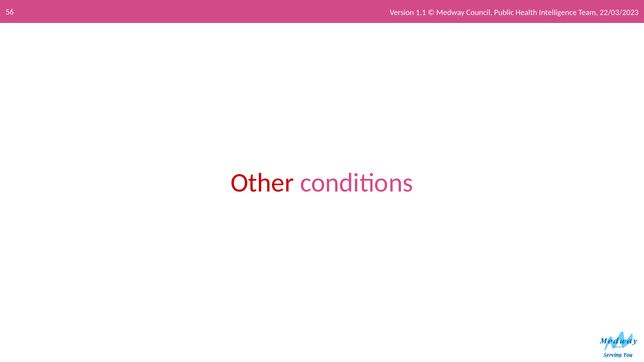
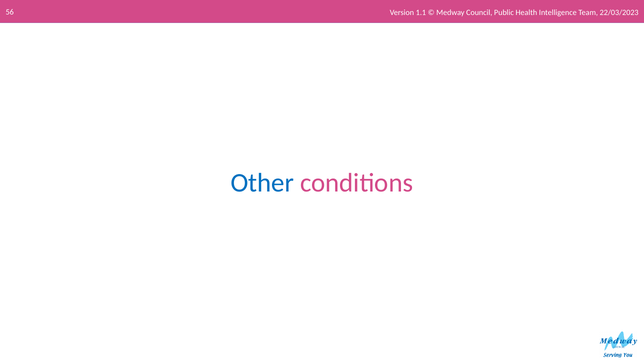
Other colour: red -> blue
